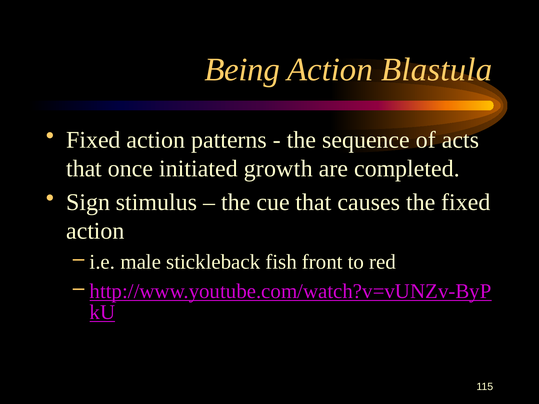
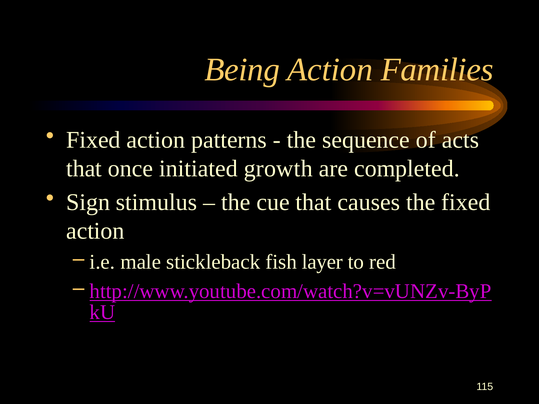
Blastula: Blastula -> Families
front: front -> layer
